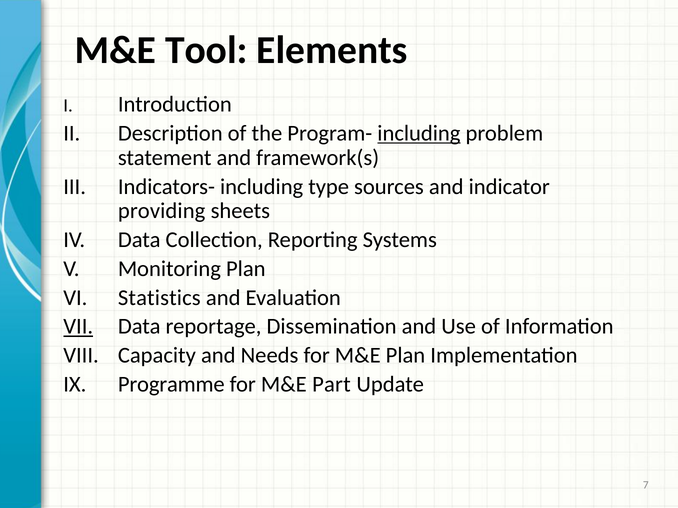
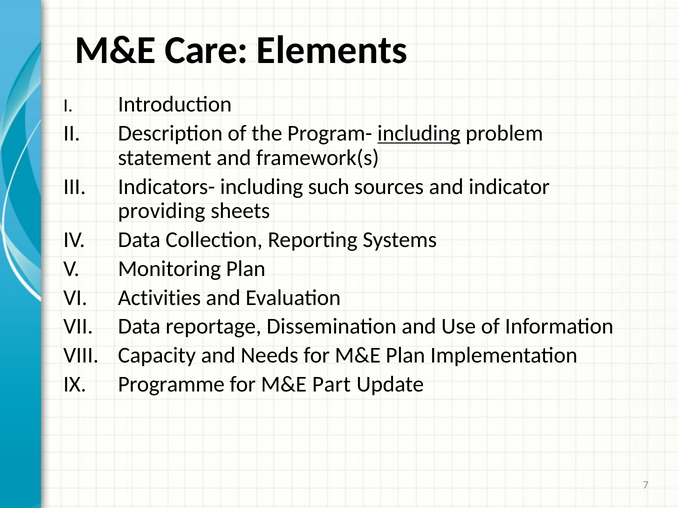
Tool: Tool -> Care
type: type -> such
Statistics: Statistics -> Activities
VII underline: present -> none
